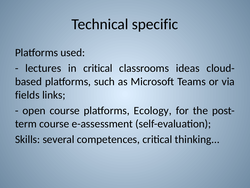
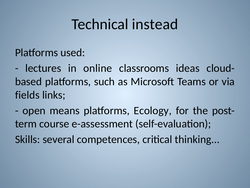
specific: specific -> instead
in critical: critical -> online
open course: course -> means
